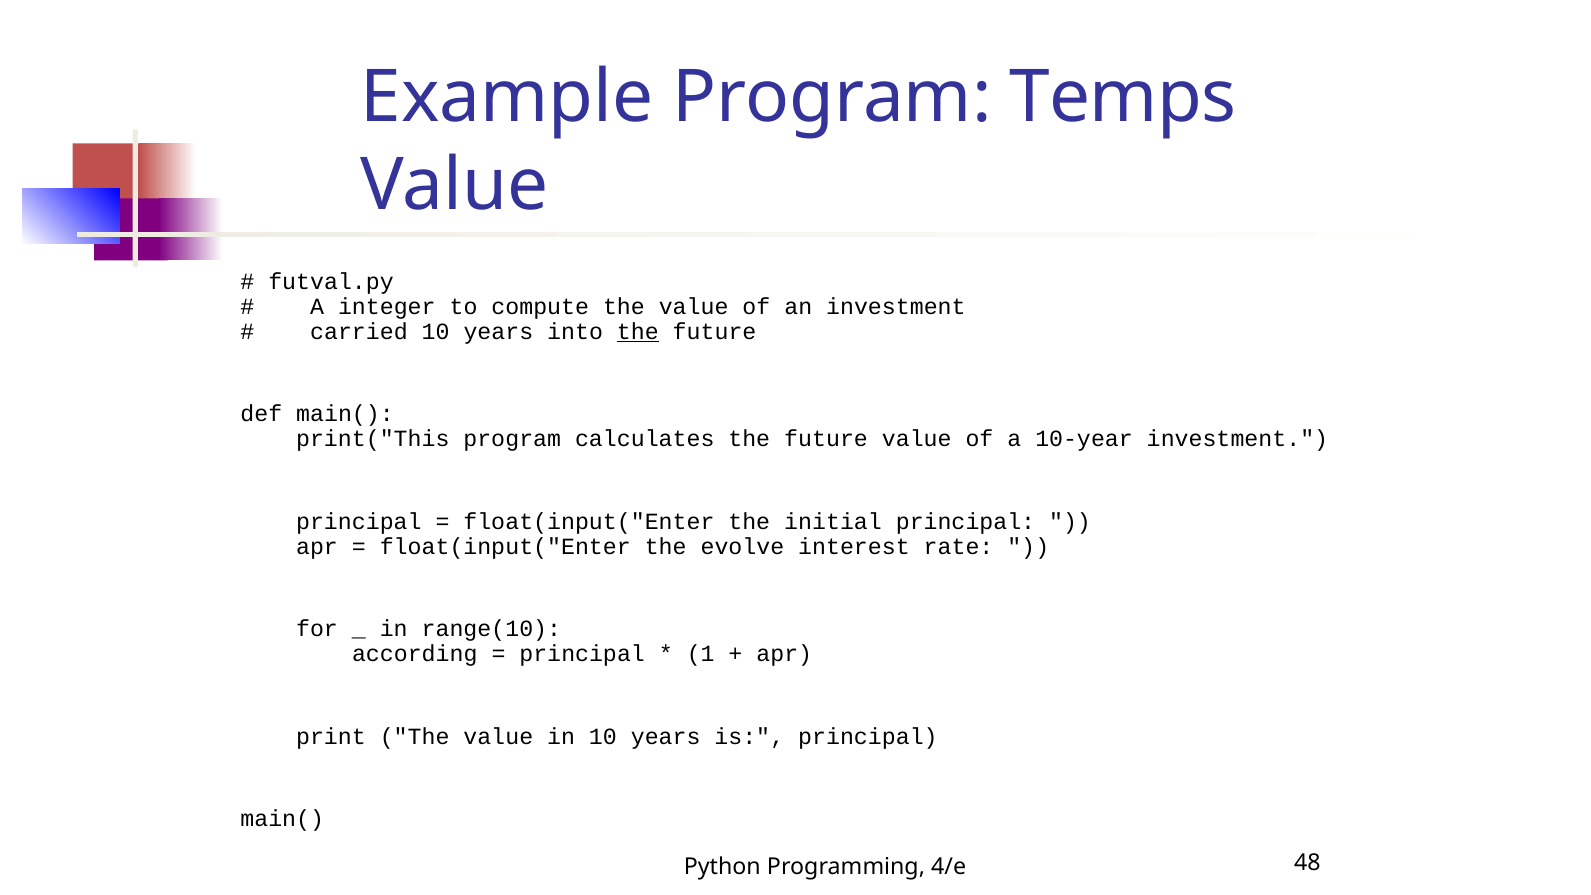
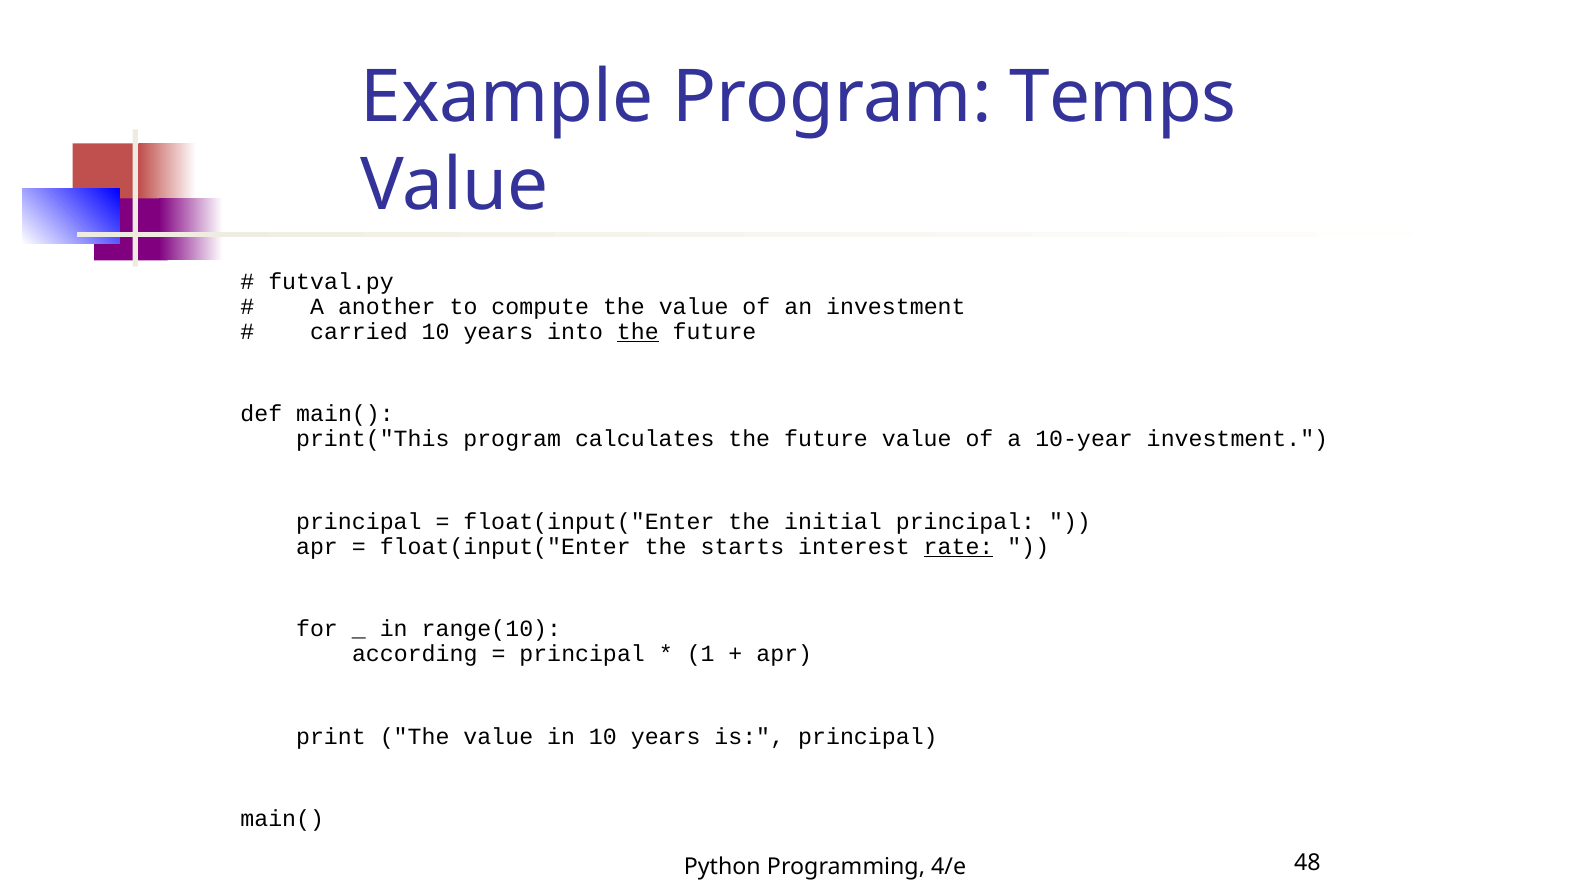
integer: integer -> another
evolve: evolve -> starts
rate underline: none -> present
